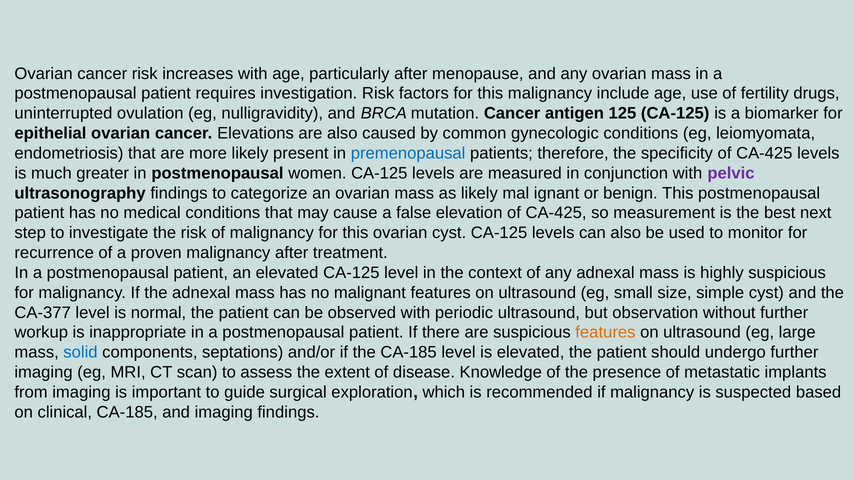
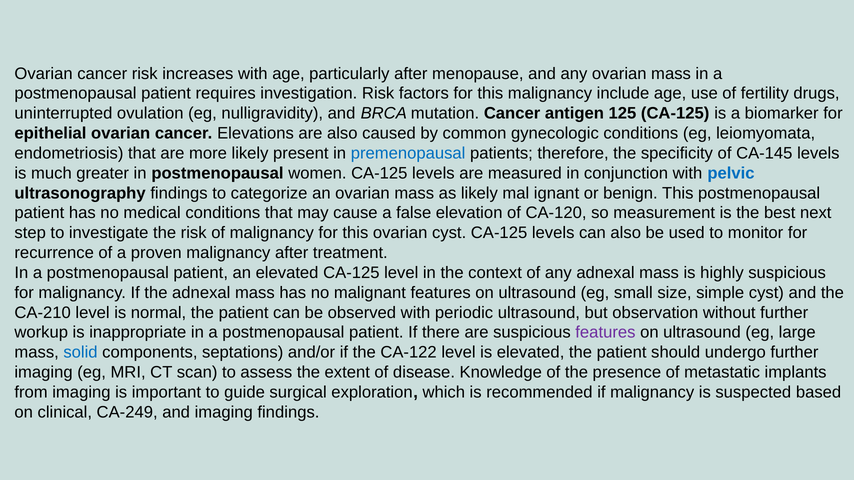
specificity of CA-425: CA-425 -> CA-145
pelvic colour: purple -> blue
elevation of CA-425: CA-425 -> CA-120
CA-377: CA-377 -> CA-210
features at (605, 333) colour: orange -> purple
the CA-185: CA-185 -> CA-122
clinical CA-185: CA-185 -> CA-249
